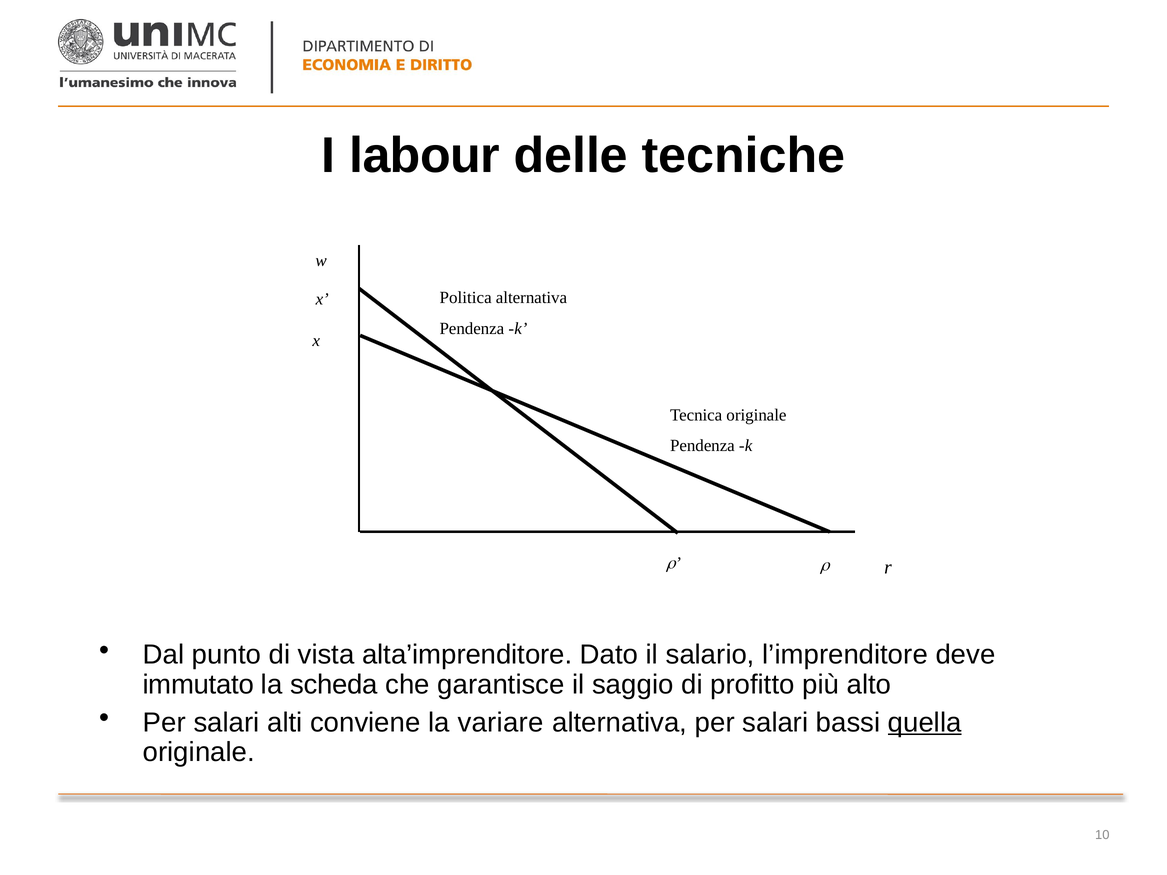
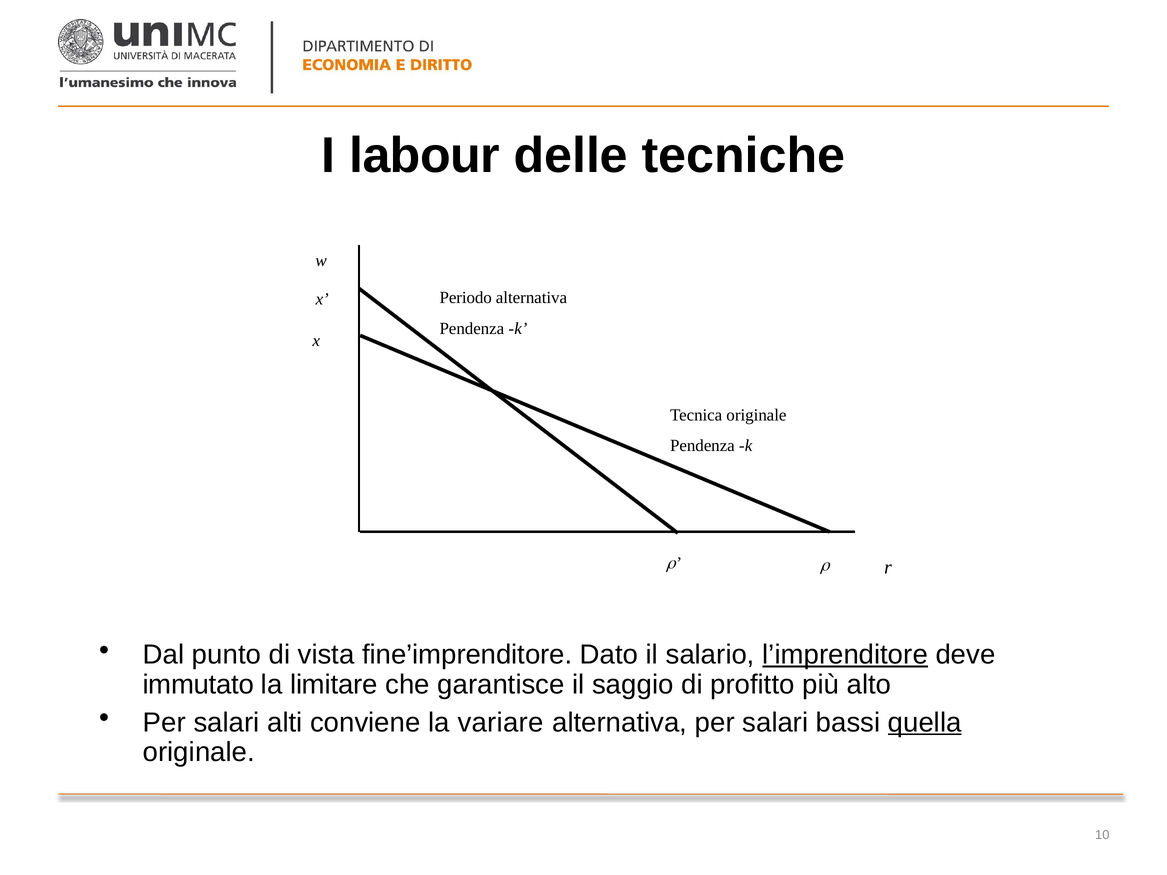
Politica: Politica -> Periodo
alta’imprenditore: alta’imprenditore -> fine’imprenditore
l’imprenditore underline: none -> present
scheda: scheda -> limitare
